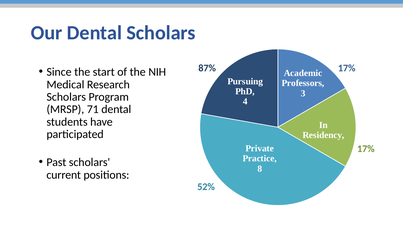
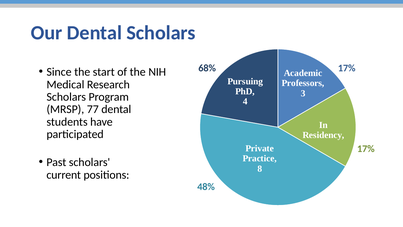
87%: 87% -> 68%
71: 71 -> 77
52%: 52% -> 48%
